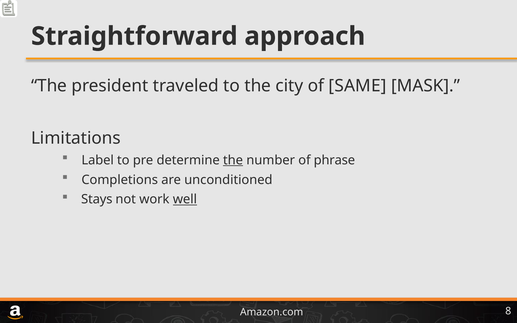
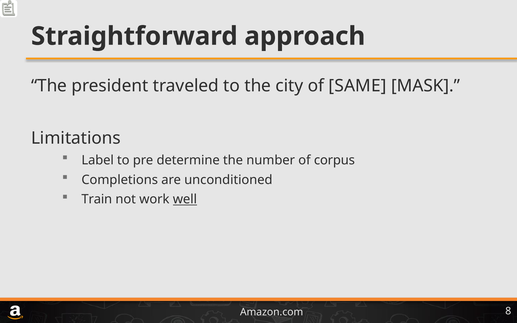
the at (233, 160) underline: present -> none
phrase: phrase -> corpus
Stays: Stays -> Train
